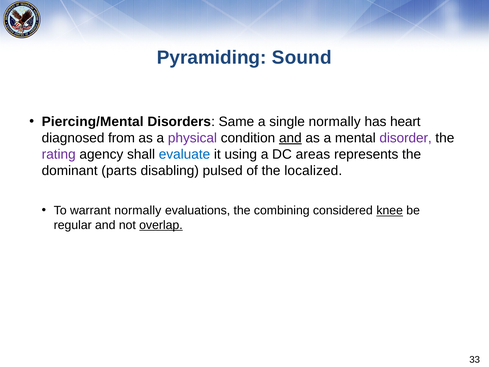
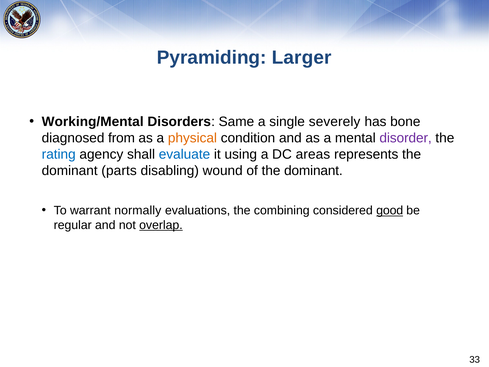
Sound: Sound -> Larger
Piercing/Mental: Piercing/Mental -> Working/Mental
single normally: normally -> severely
heart: heart -> bone
physical colour: purple -> orange
and at (290, 138) underline: present -> none
rating colour: purple -> blue
pulsed: pulsed -> wound
of the localized: localized -> dominant
knee: knee -> good
